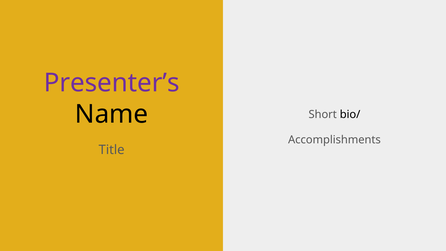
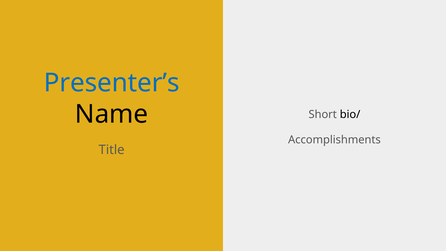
Presenter’s colour: purple -> blue
